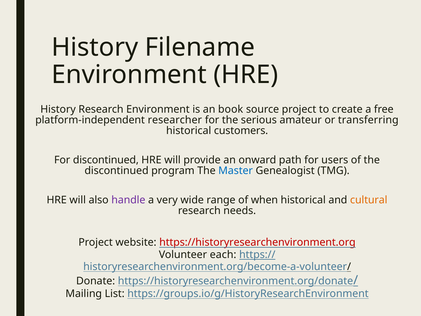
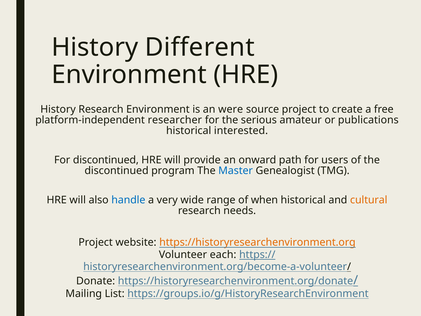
Filename: Filename -> Different
book: book -> were
transferring: transferring -> publications
customers: customers -> interested
handle colour: purple -> blue
https://historyresearchenvironment.org colour: red -> orange
